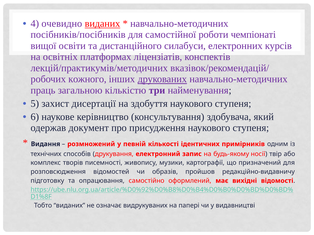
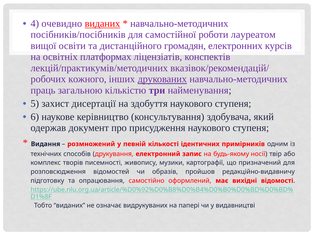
чемпіонаті: чемпіонаті -> лауреатом
силабуси: силабуси -> громадян
